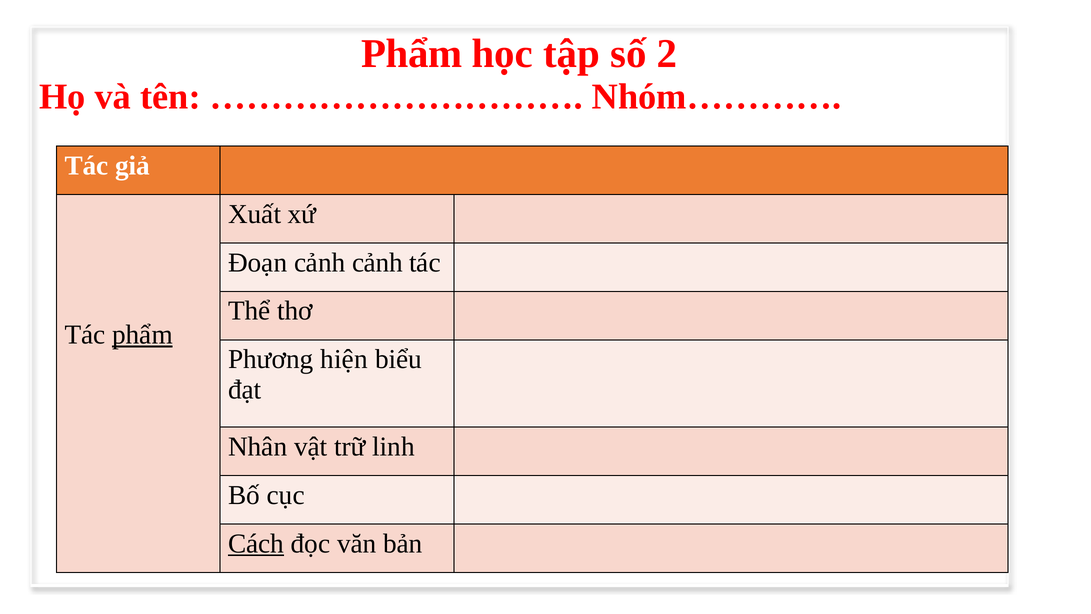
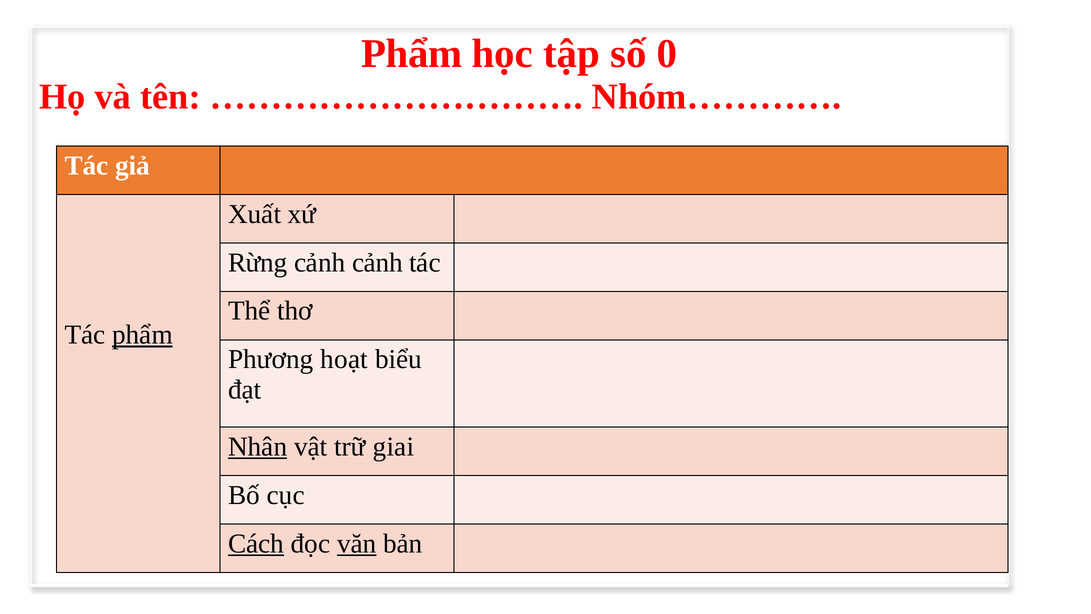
2: 2 -> 0
Đoạn: Đoạn -> Rừng
hiện: hiện -> hoạt
Nhân underline: none -> present
linh: linh -> giai
văn underline: none -> present
